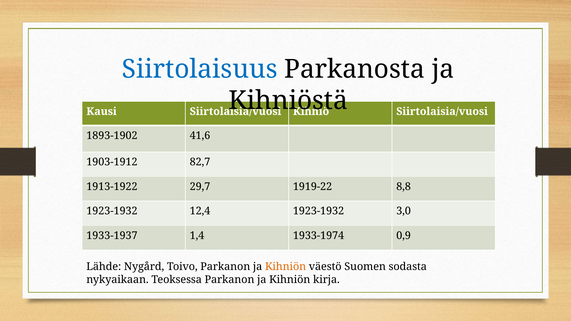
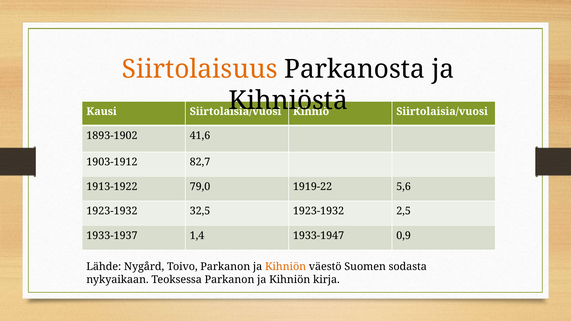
Siirtolaisuus colour: blue -> orange
29,7: 29,7 -> 79,0
8,8: 8,8 -> 5,6
12,4: 12,4 -> 32,5
3,0: 3,0 -> 2,5
1933-1974: 1933-1974 -> 1933-1947
